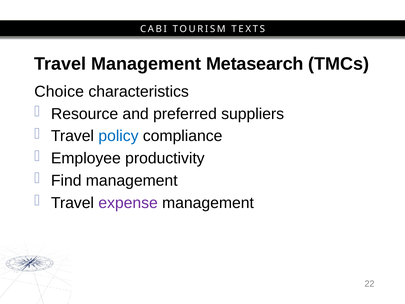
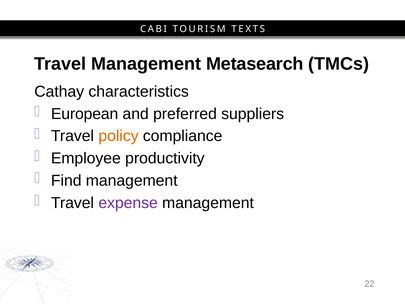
Choice: Choice -> Cathay
Resource: Resource -> European
policy colour: blue -> orange
